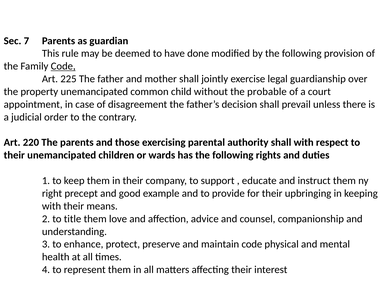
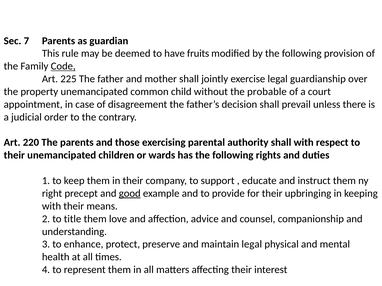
done: done -> fruits
good underline: none -> present
maintain code: code -> legal
